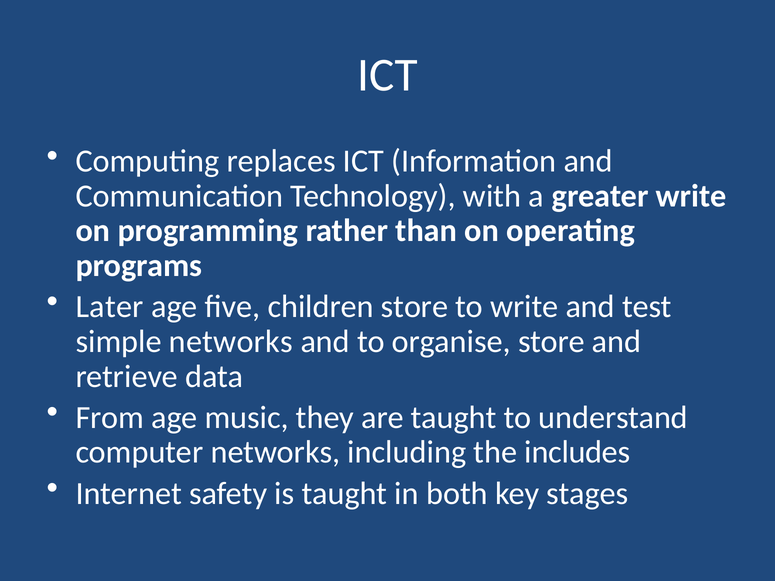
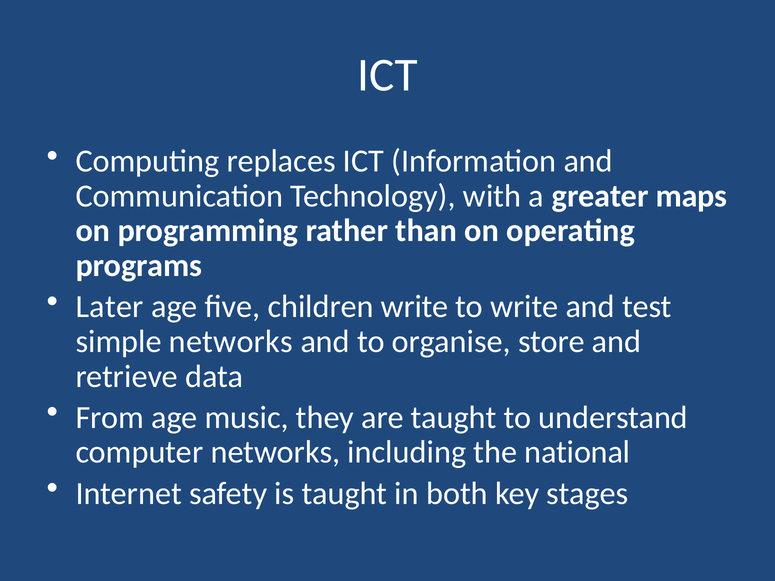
greater write: write -> maps
children store: store -> write
includes: includes -> national
